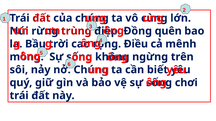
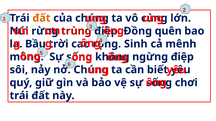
đất at (41, 18) colour: red -> orange
Điều: Điều -> Sinh
ngừng trên: trên -> điệp
